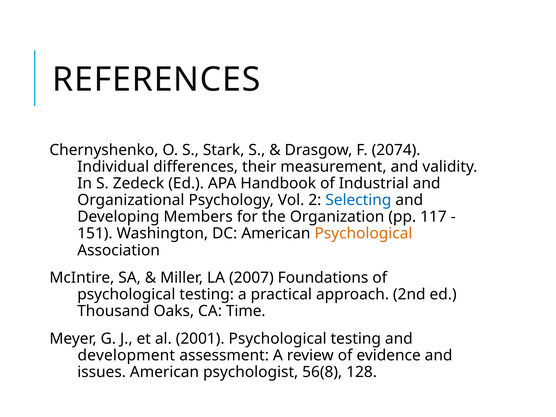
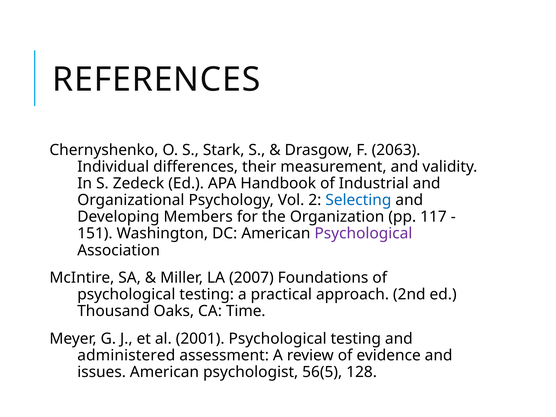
2074: 2074 -> 2063
Psychological at (363, 234) colour: orange -> purple
development: development -> administered
56(8: 56(8 -> 56(5
